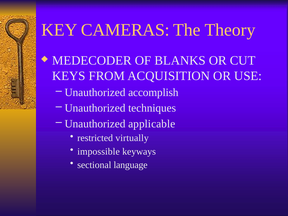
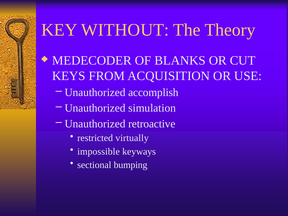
CAMERAS: CAMERAS -> WITHOUT
techniques: techniques -> simulation
applicable: applicable -> retroactive
language: language -> bumping
